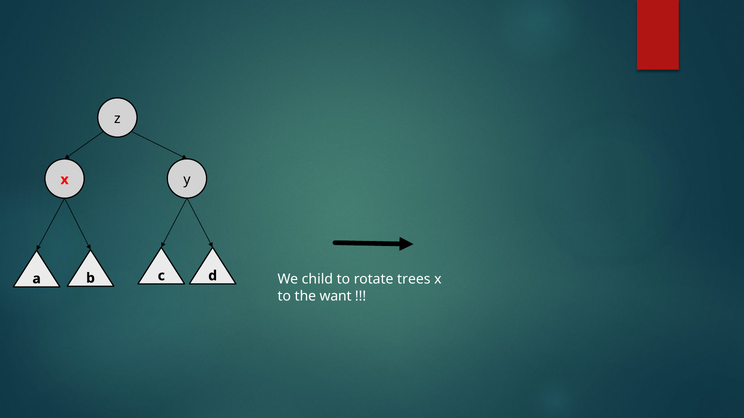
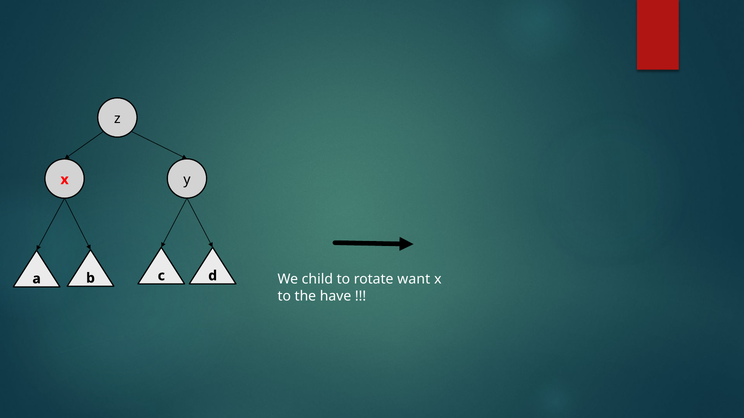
trees: trees -> want
want: want -> have
